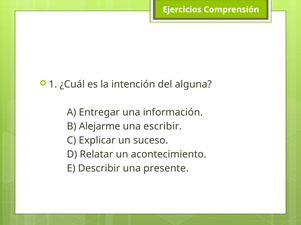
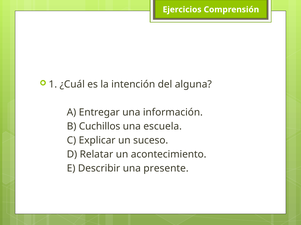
Alejarme: Alejarme -> Cuchillos
escribir: escribir -> escuela
